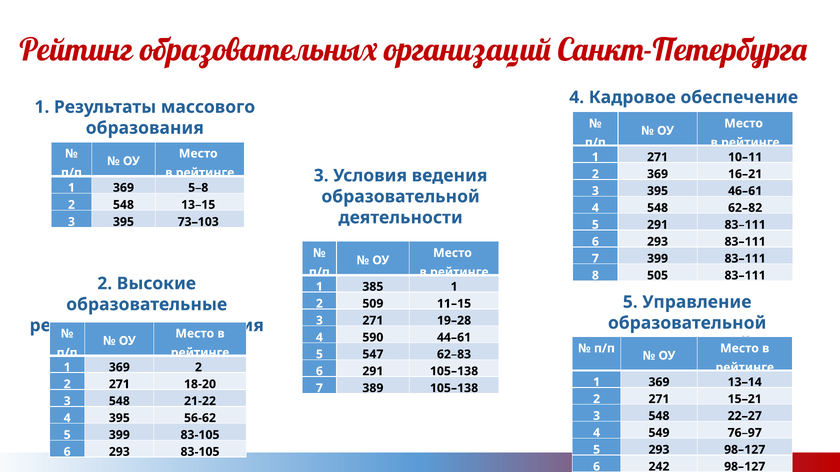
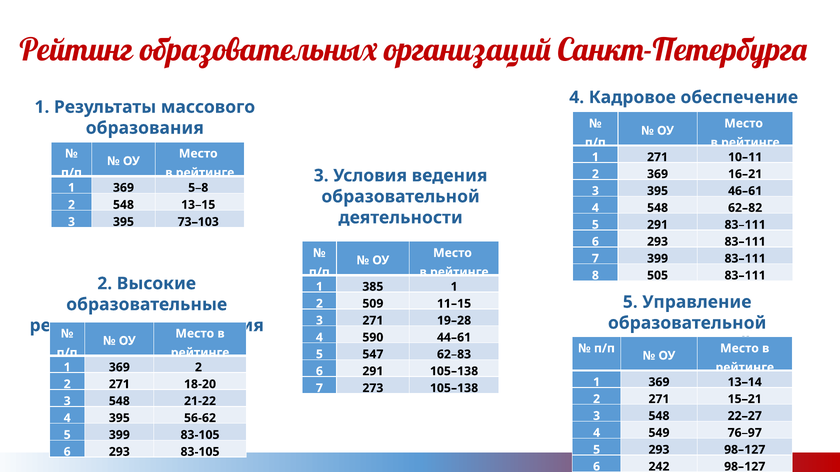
389: 389 -> 273
